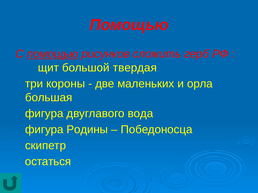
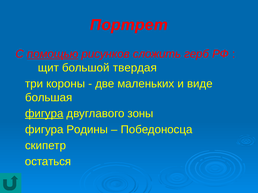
Помощью at (129, 25): Помощью -> Портрет
орла: орла -> виде
фигура at (44, 114) underline: none -> present
вода: вода -> зоны
